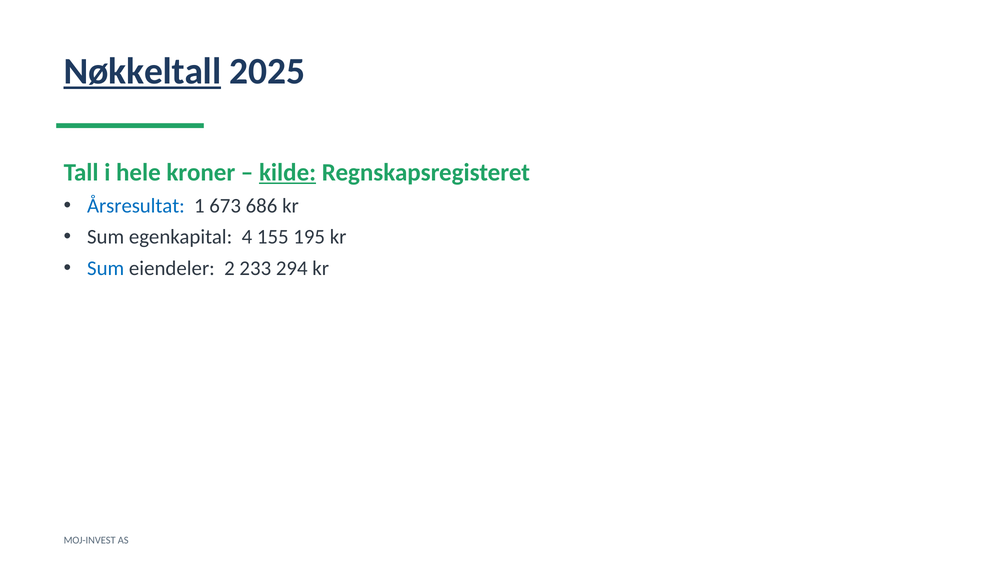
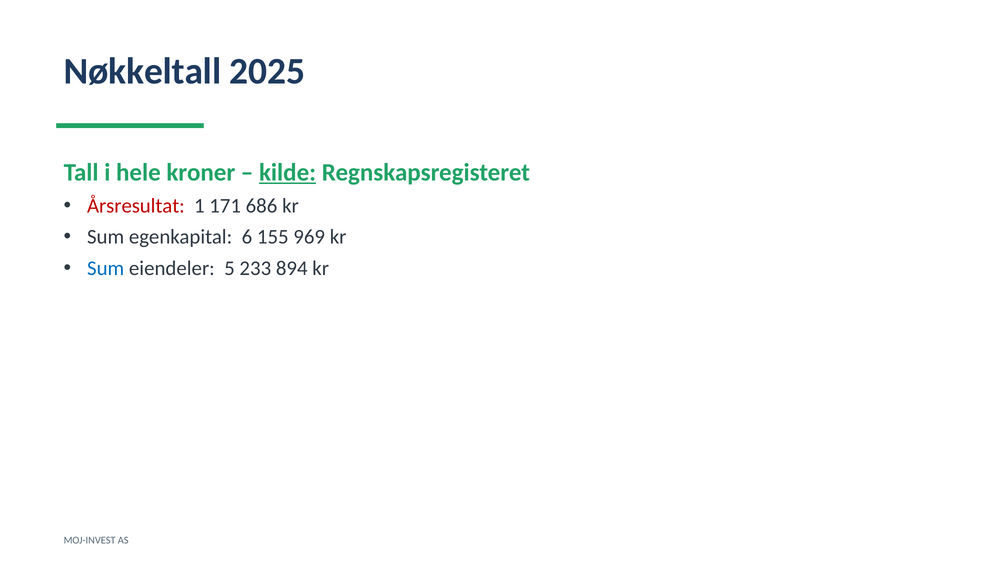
Nøkkeltall underline: present -> none
Årsresultat colour: blue -> red
673: 673 -> 171
4: 4 -> 6
195: 195 -> 969
2: 2 -> 5
294: 294 -> 894
